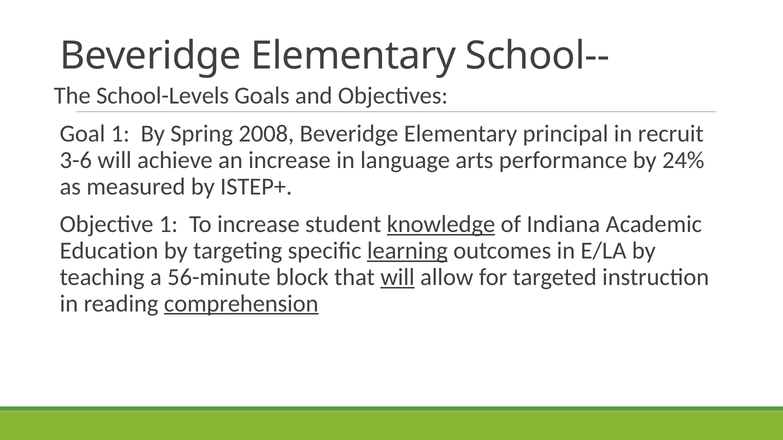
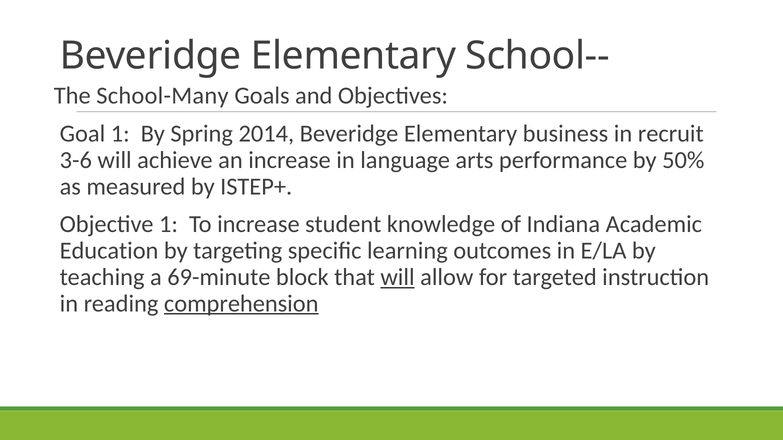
School-Levels: School-Levels -> School-Many
2008: 2008 -> 2014
principal: principal -> business
24%: 24% -> 50%
knowledge underline: present -> none
learning underline: present -> none
56-minute: 56-minute -> 69-minute
